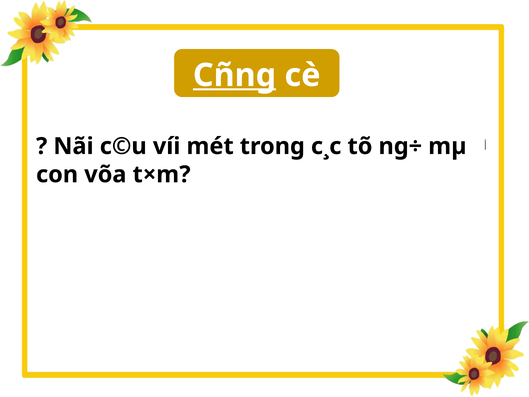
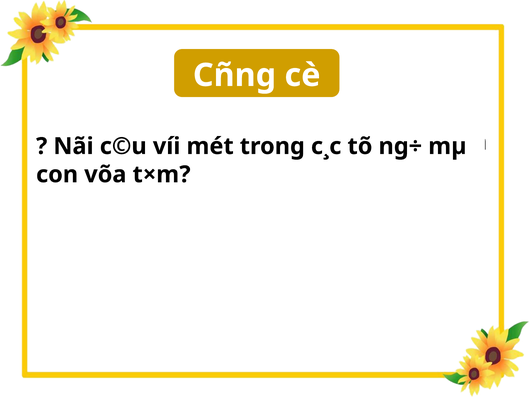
Cñng underline: present -> none
